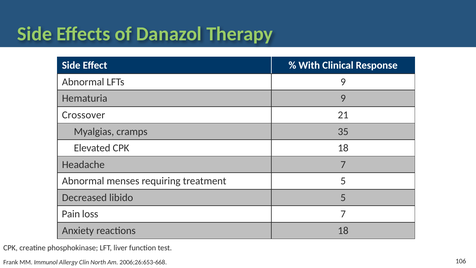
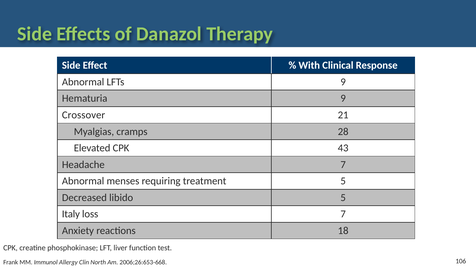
35: 35 -> 28
CPK 18: 18 -> 43
Pain: Pain -> Italy
